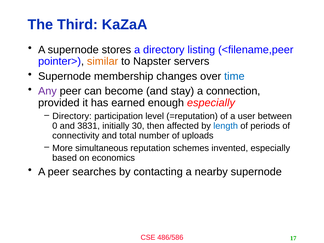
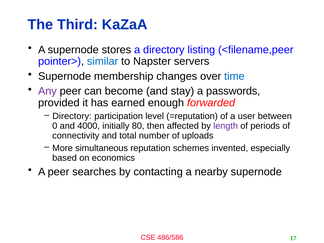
similar colour: orange -> blue
connection: connection -> passwords
enough especially: especially -> forwarded
3831: 3831 -> 4000
30: 30 -> 80
length colour: blue -> purple
